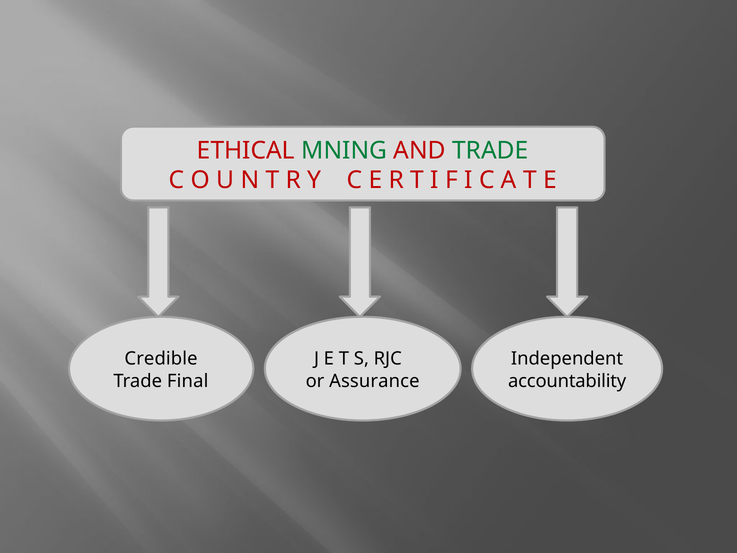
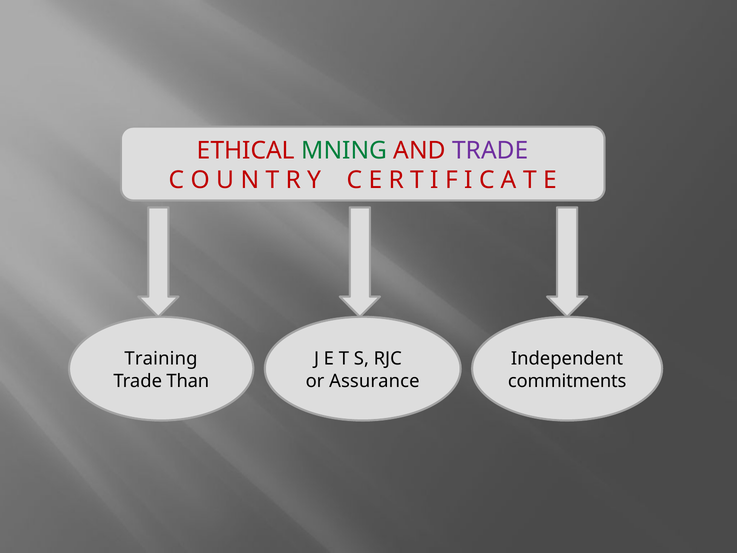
TRADE at (490, 150) colour: green -> purple
Credible: Credible -> Training
Final: Final -> Than
accountability: accountability -> commitments
